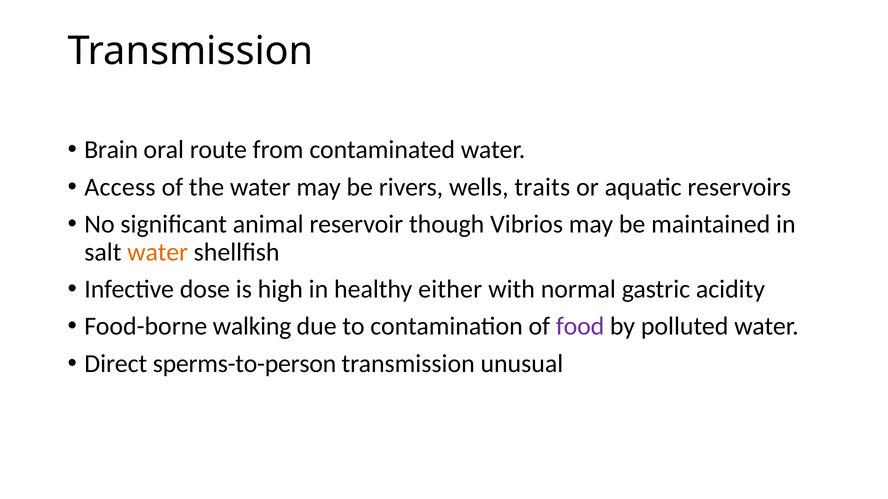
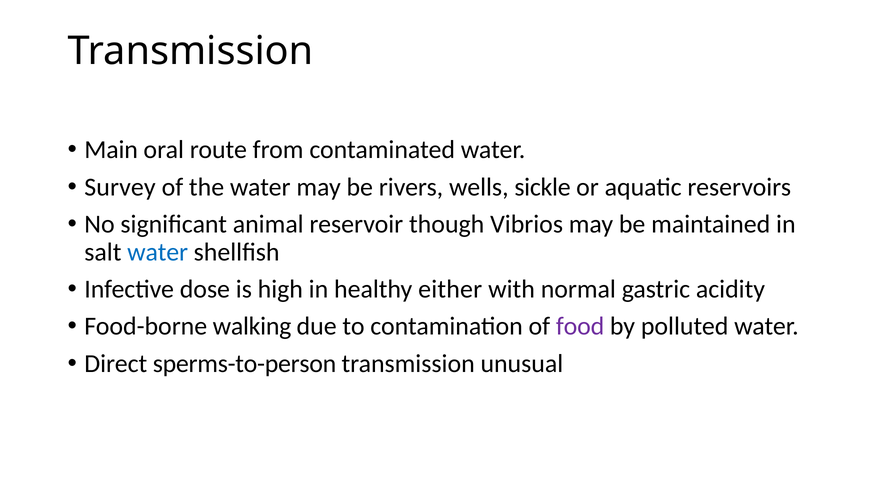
Brain: Brain -> Main
Access: Access -> Survey
traits: traits -> sickle
water at (158, 252) colour: orange -> blue
